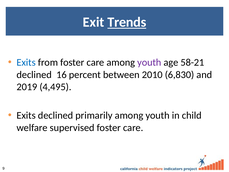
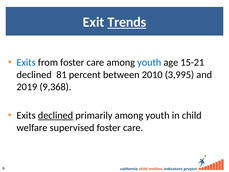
youth at (149, 62) colour: purple -> blue
58-21: 58-21 -> 15-21
16: 16 -> 81
6,830: 6,830 -> 3,995
4,495: 4,495 -> 9,368
declined at (56, 115) underline: none -> present
